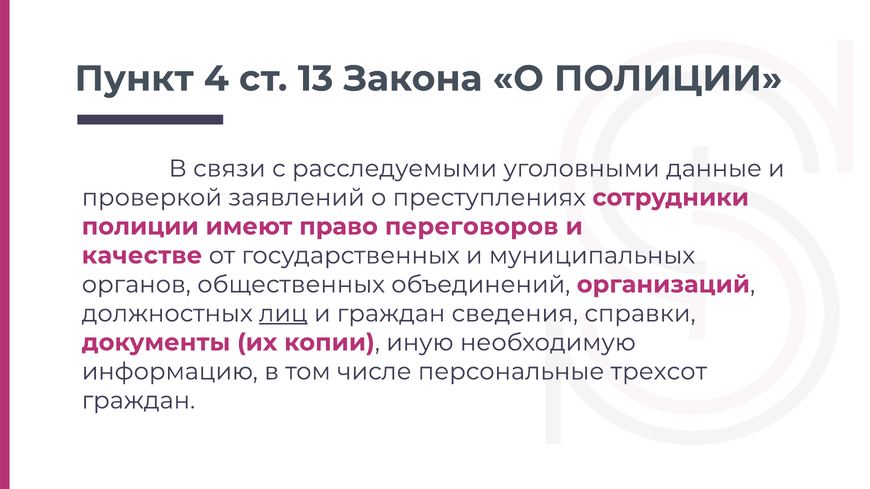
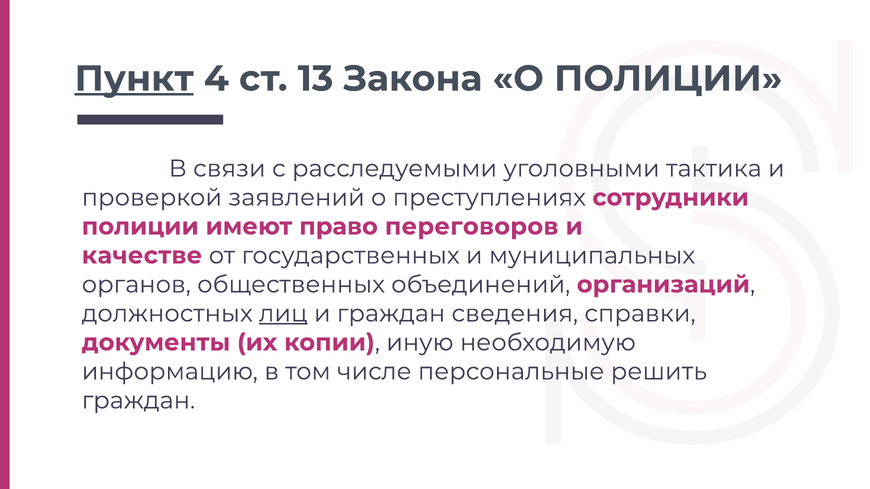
Пункт underline: none -> present
данные: данные -> тактика
трехсот: трехсот -> решить
